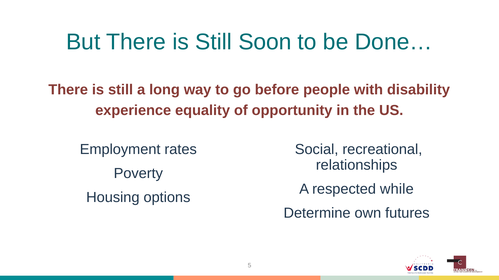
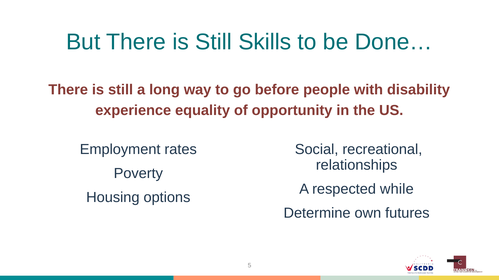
Soon: Soon -> Skills
